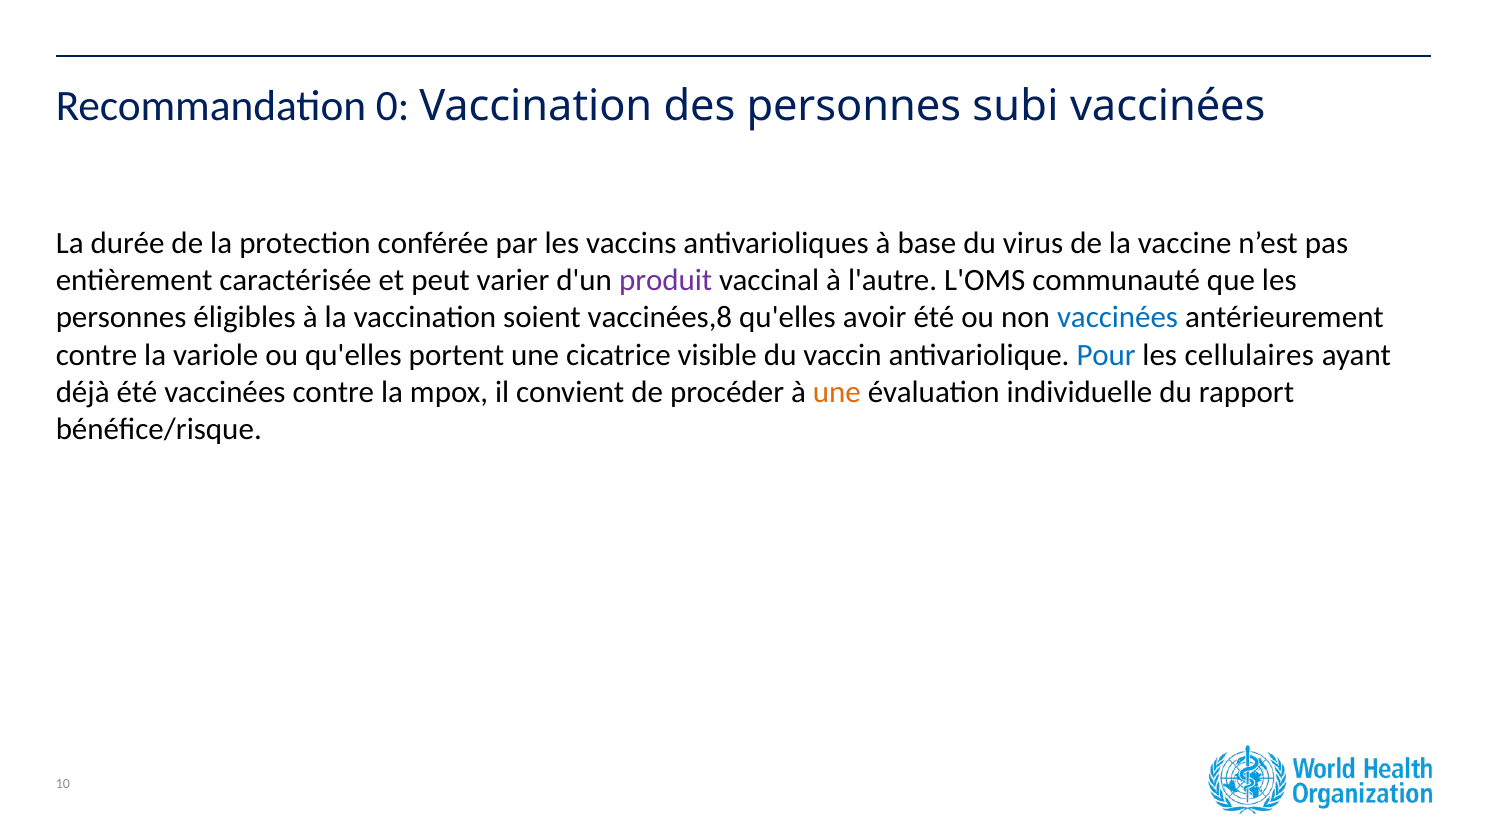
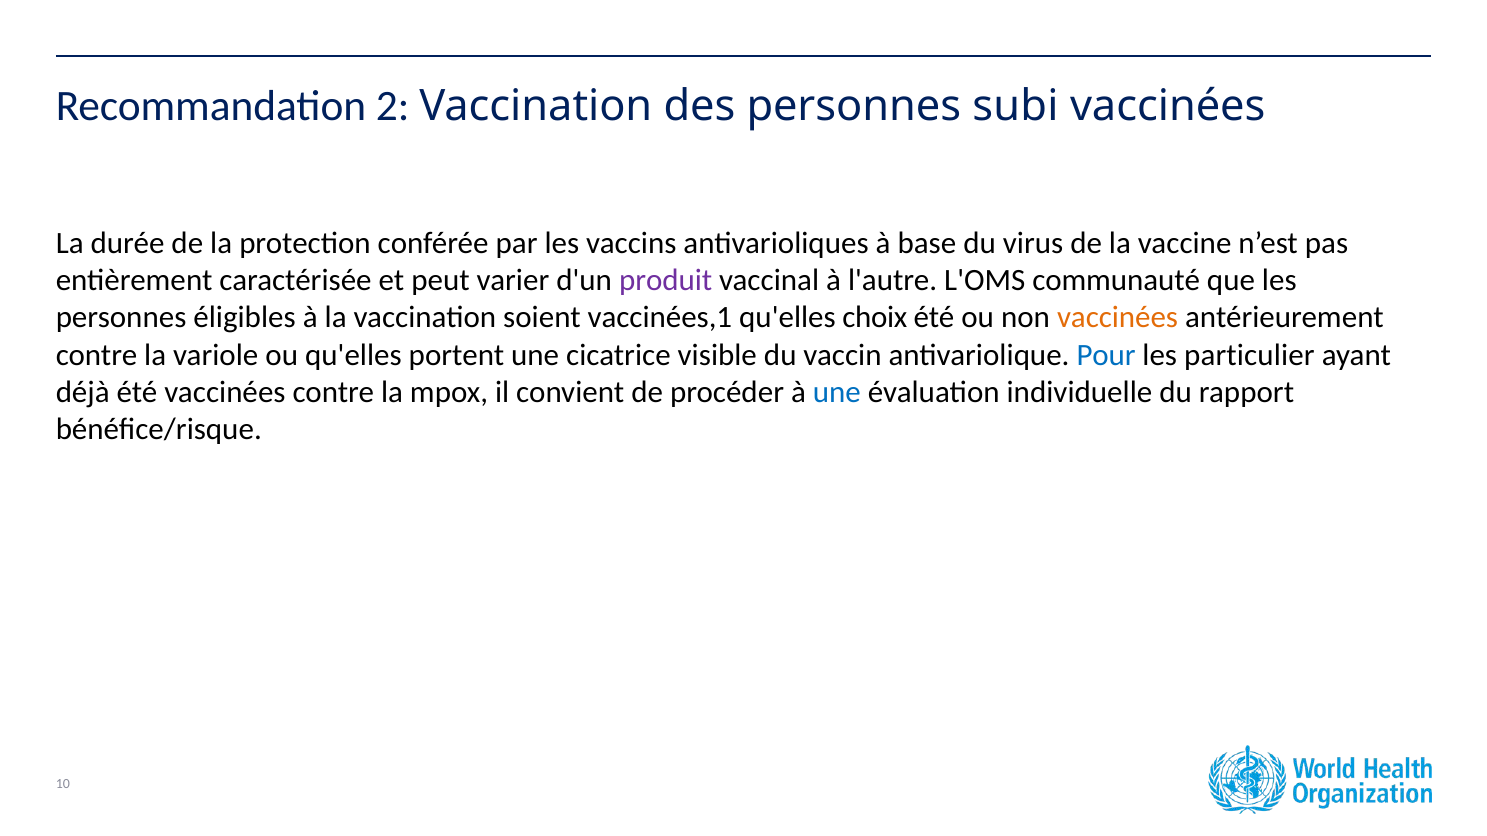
0: 0 -> 2
vaccinées,8: vaccinées,8 -> vaccinées,1
avoir: avoir -> choix
vaccinées at (1118, 318) colour: blue -> orange
cellulaires: cellulaires -> particulier
une at (837, 392) colour: orange -> blue
